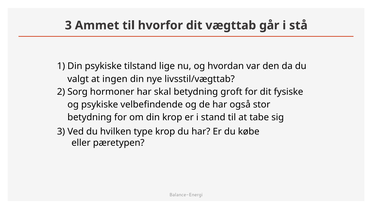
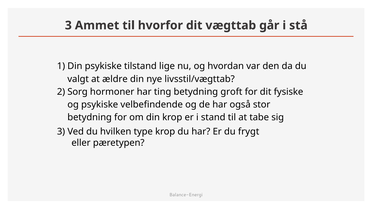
ingen: ingen -> ældre
skal: skal -> ting
købe: købe -> frygt
